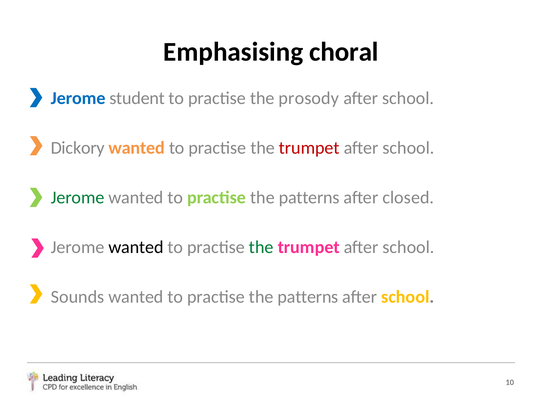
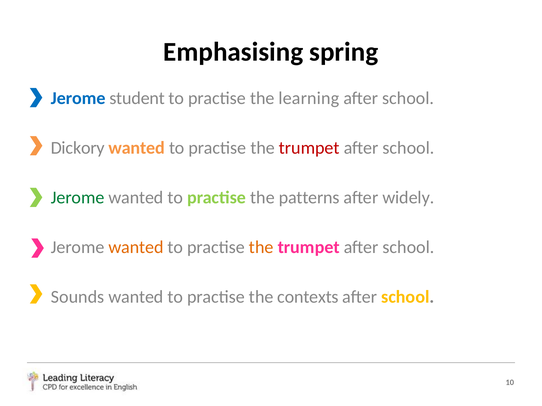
choral: choral -> spring
prosody: prosody -> learning
closed: closed -> widely
wanted at (136, 248) colour: black -> orange
the at (261, 248) colour: green -> orange
patterns at (308, 297): patterns -> contexts
